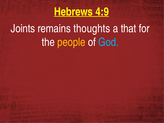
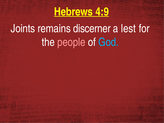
thoughts: thoughts -> discerner
that: that -> lest
people colour: yellow -> pink
